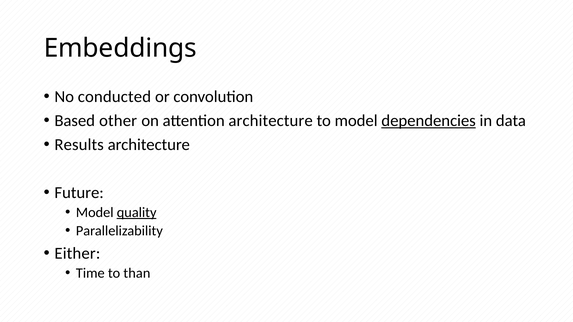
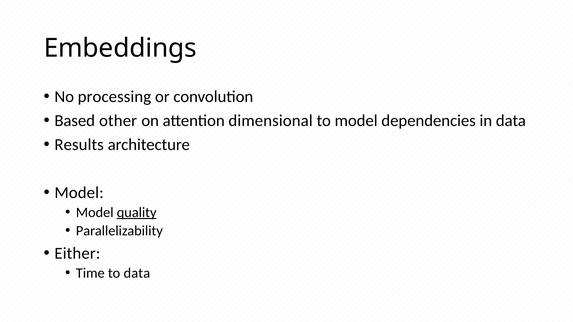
conducted: conducted -> processing
attention architecture: architecture -> dimensional
dependencies underline: present -> none
Future at (79, 193): Future -> Model
to than: than -> data
